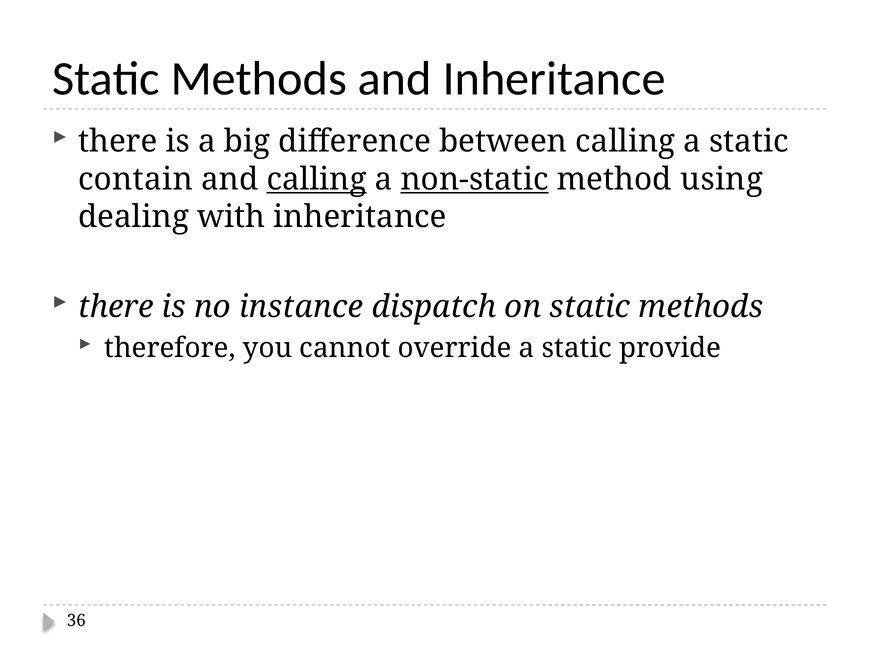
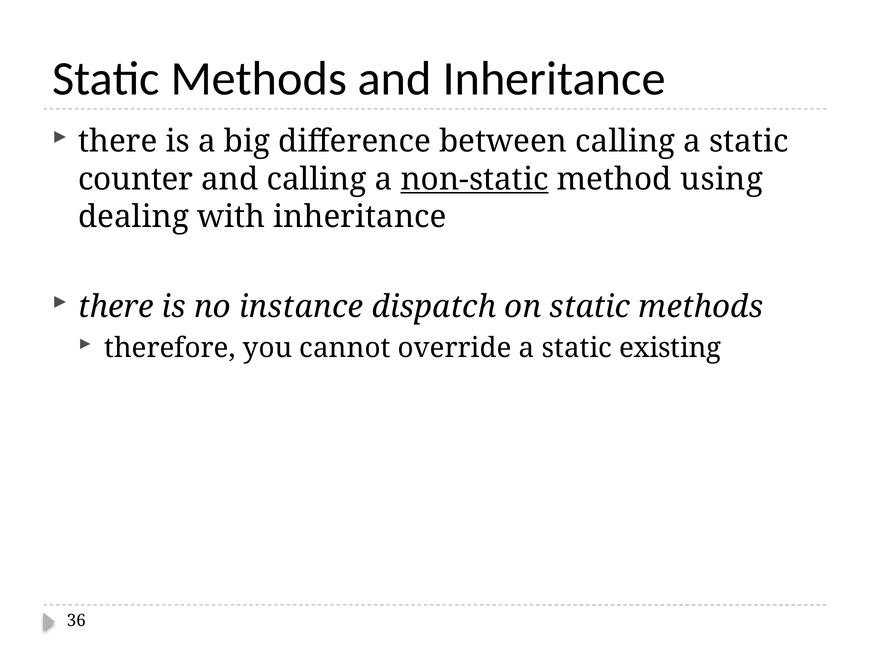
contain: contain -> counter
calling at (317, 179) underline: present -> none
provide: provide -> existing
